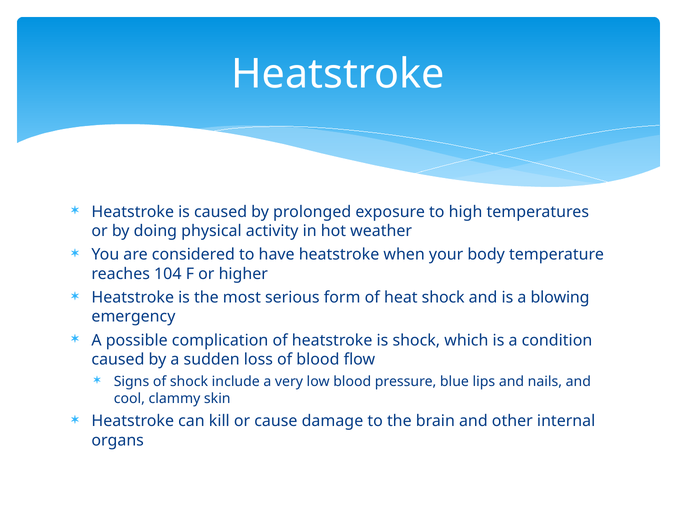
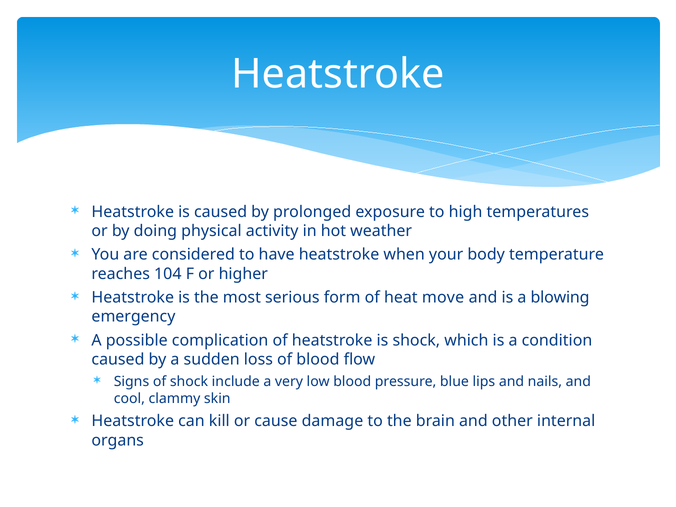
heat shock: shock -> move
